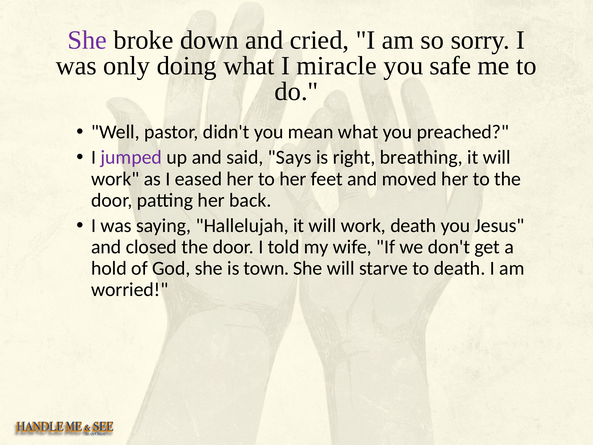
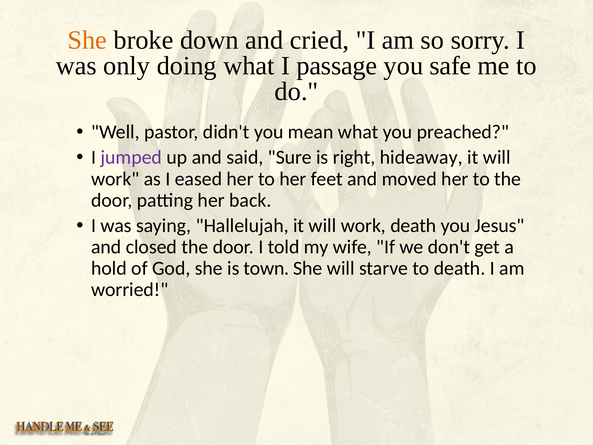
She at (87, 40) colour: purple -> orange
miracle: miracle -> passage
Says: Says -> Sure
breathing: breathing -> hideaway
